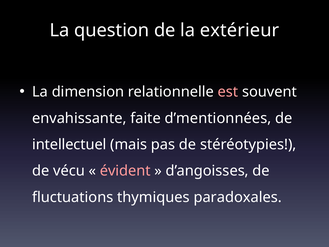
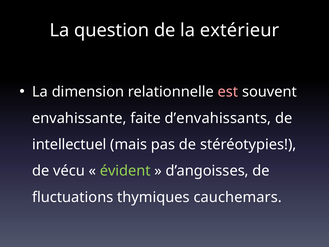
d’mentionnées: d’mentionnées -> d’envahissants
évident colour: pink -> light green
paradoxales: paradoxales -> cauchemars
